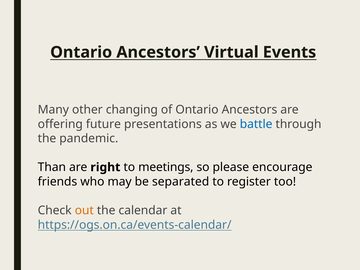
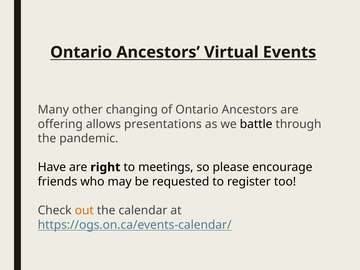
future: future -> allows
battle colour: blue -> black
Than: Than -> Have
separated: separated -> requested
